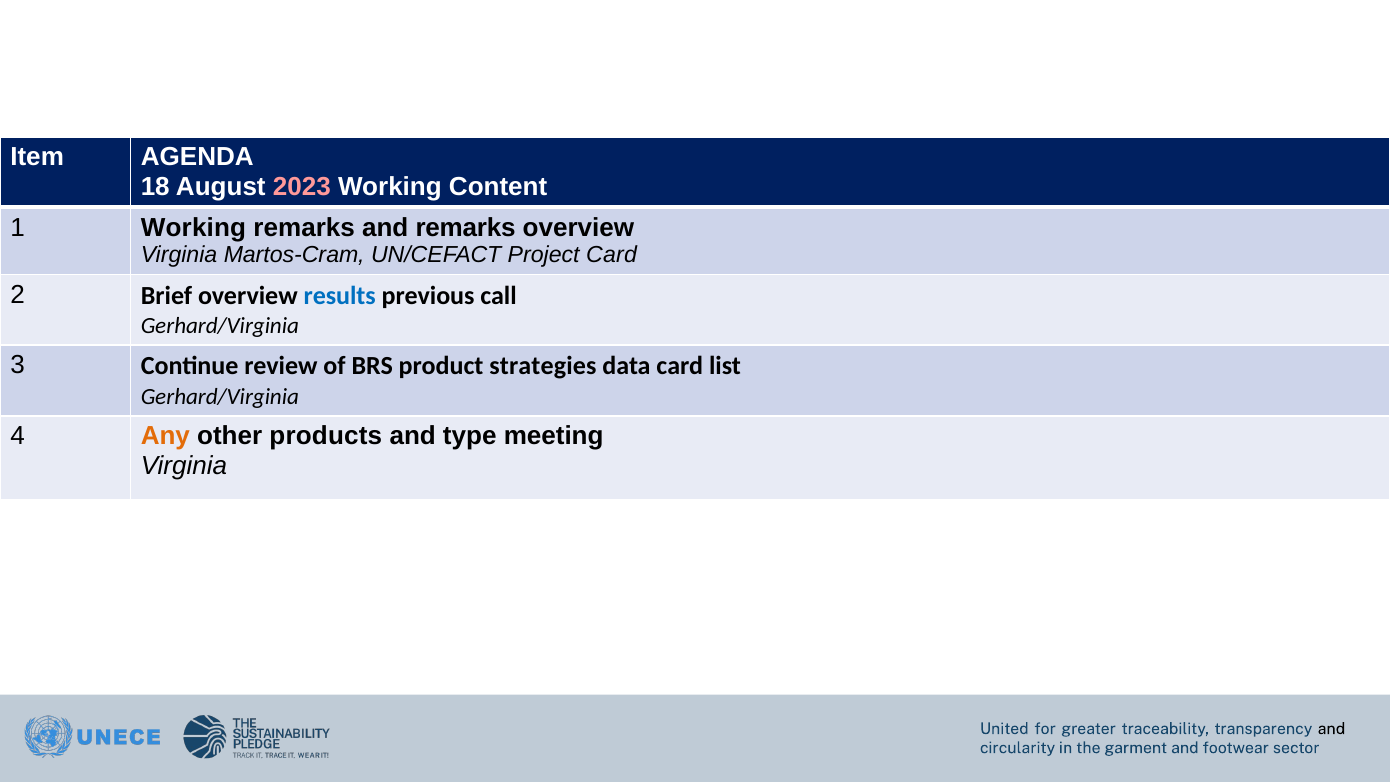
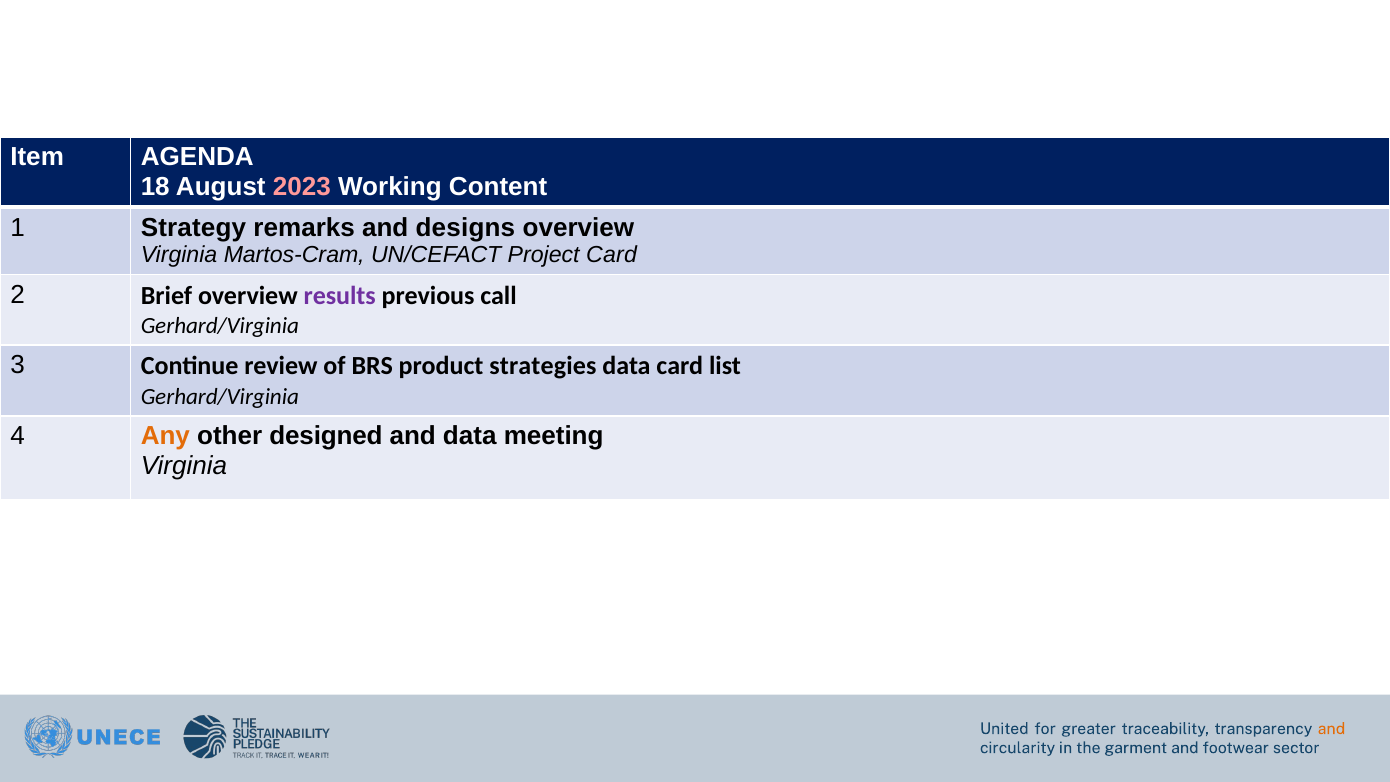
1 Working: Working -> Strategy
and remarks: remarks -> designs
results colour: blue -> purple
products: products -> designed
and type: type -> data
and at (1331, 729) colour: black -> orange
